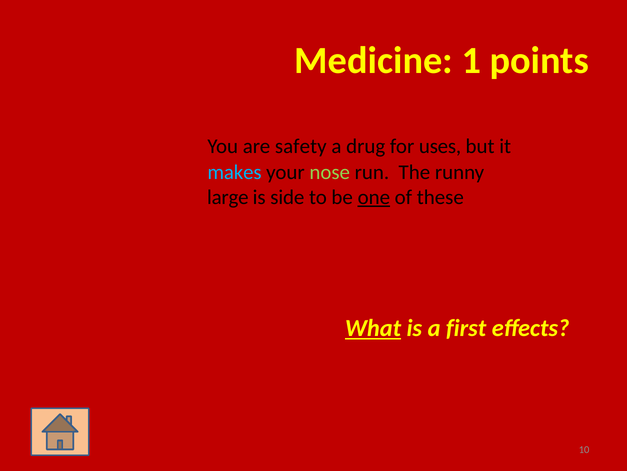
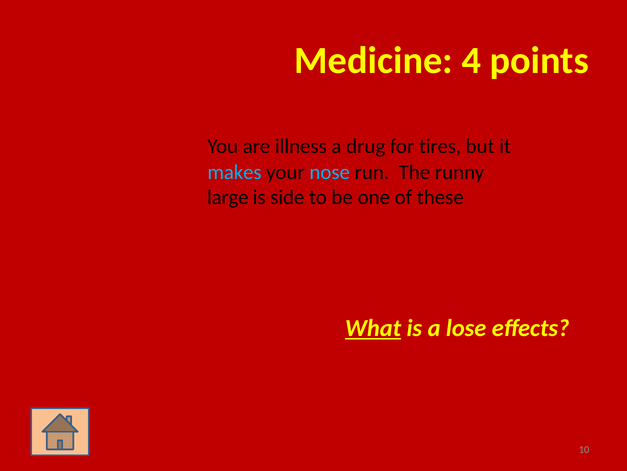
1: 1 -> 4
safety: safety -> illness
uses: uses -> tires
nose colour: light green -> light blue
one underline: present -> none
first: first -> lose
